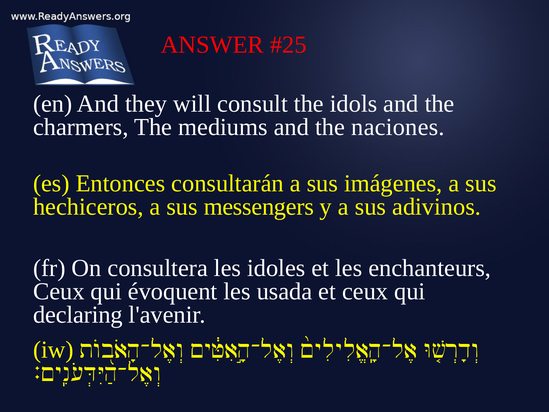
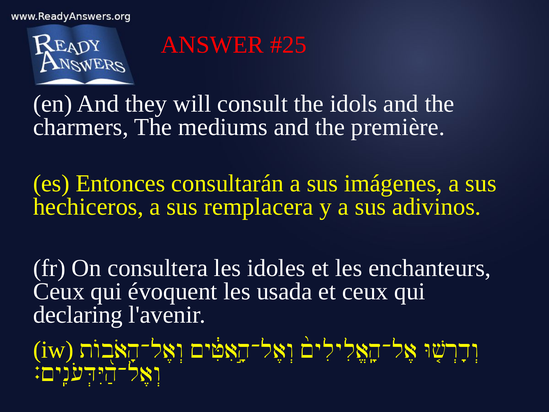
naciones: naciones -> première
messengers: messengers -> remplacera
